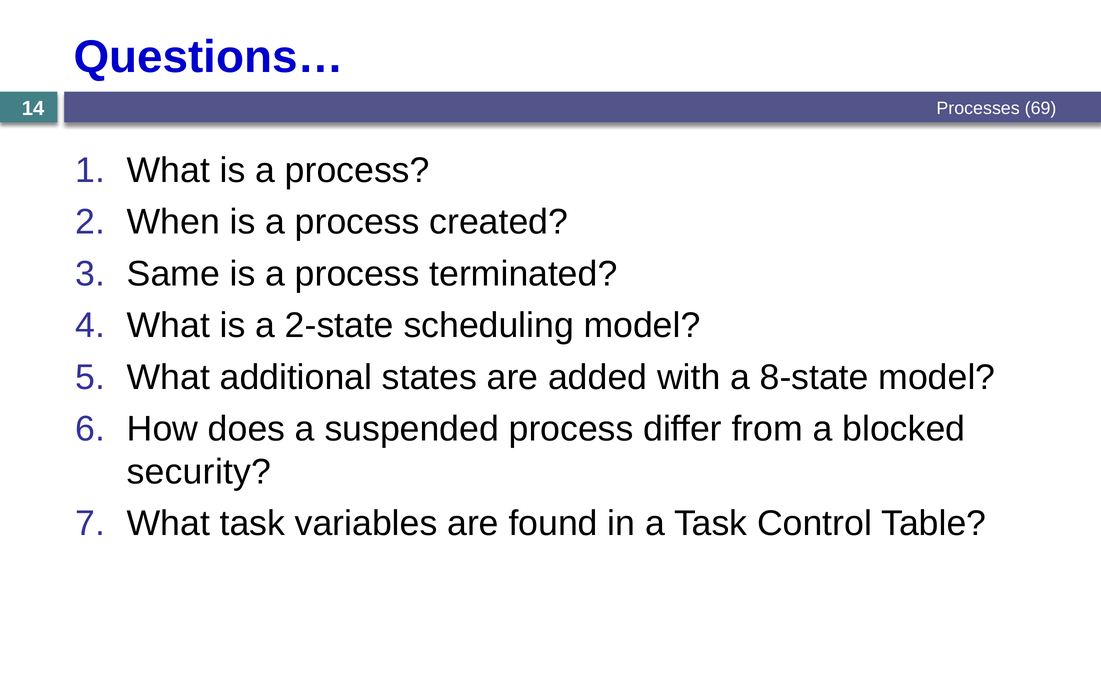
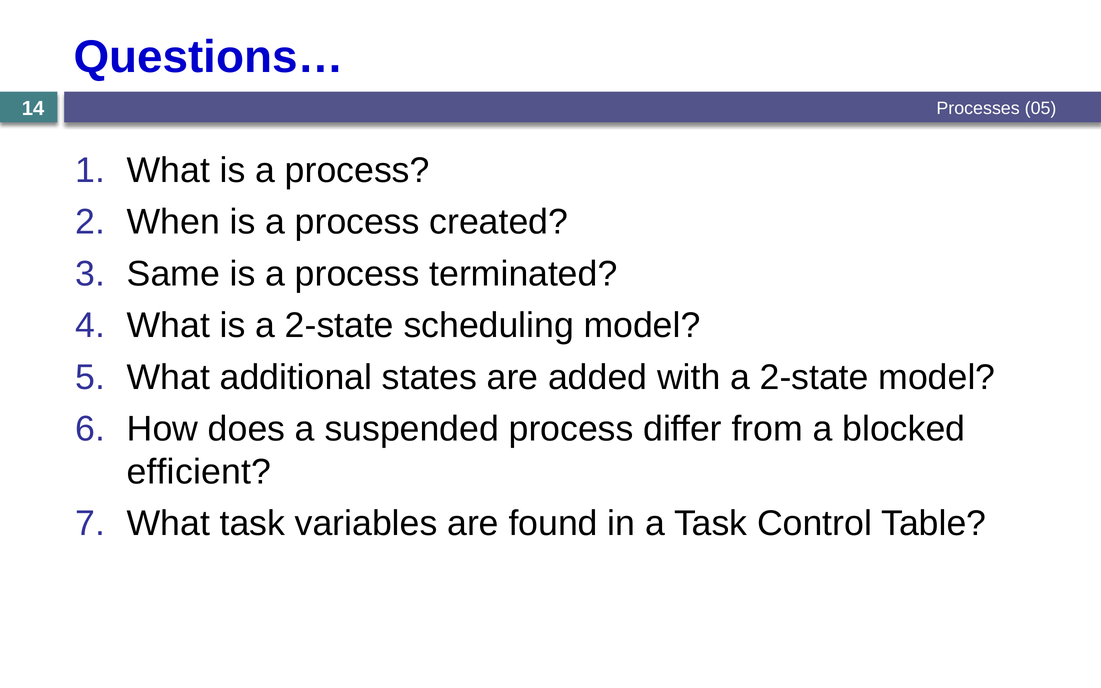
69: 69 -> 05
with a 8-state: 8-state -> 2-state
security: security -> efficient
